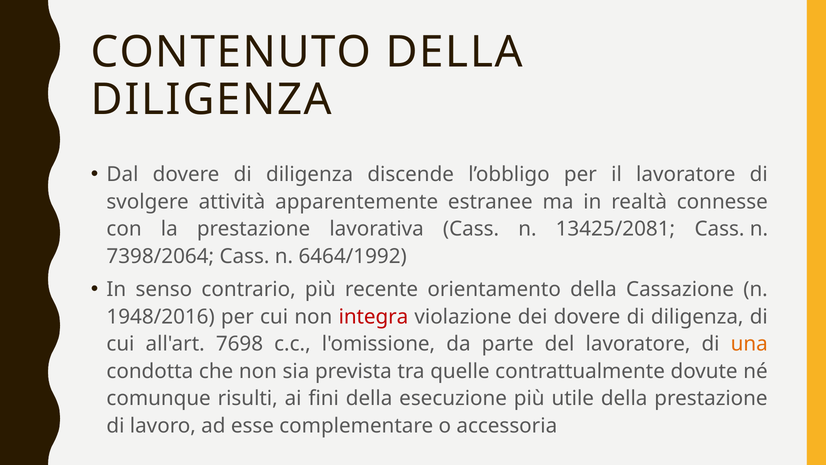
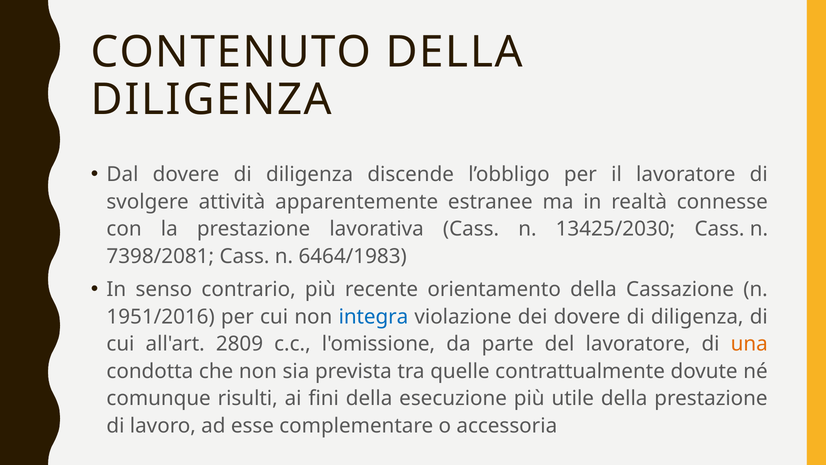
13425/2081: 13425/2081 -> 13425/2030
7398/2064: 7398/2064 -> 7398/2081
6464/1992: 6464/1992 -> 6464/1983
1948/2016: 1948/2016 -> 1951/2016
integra colour: red -> blue
7698: 7698 -> 2809
